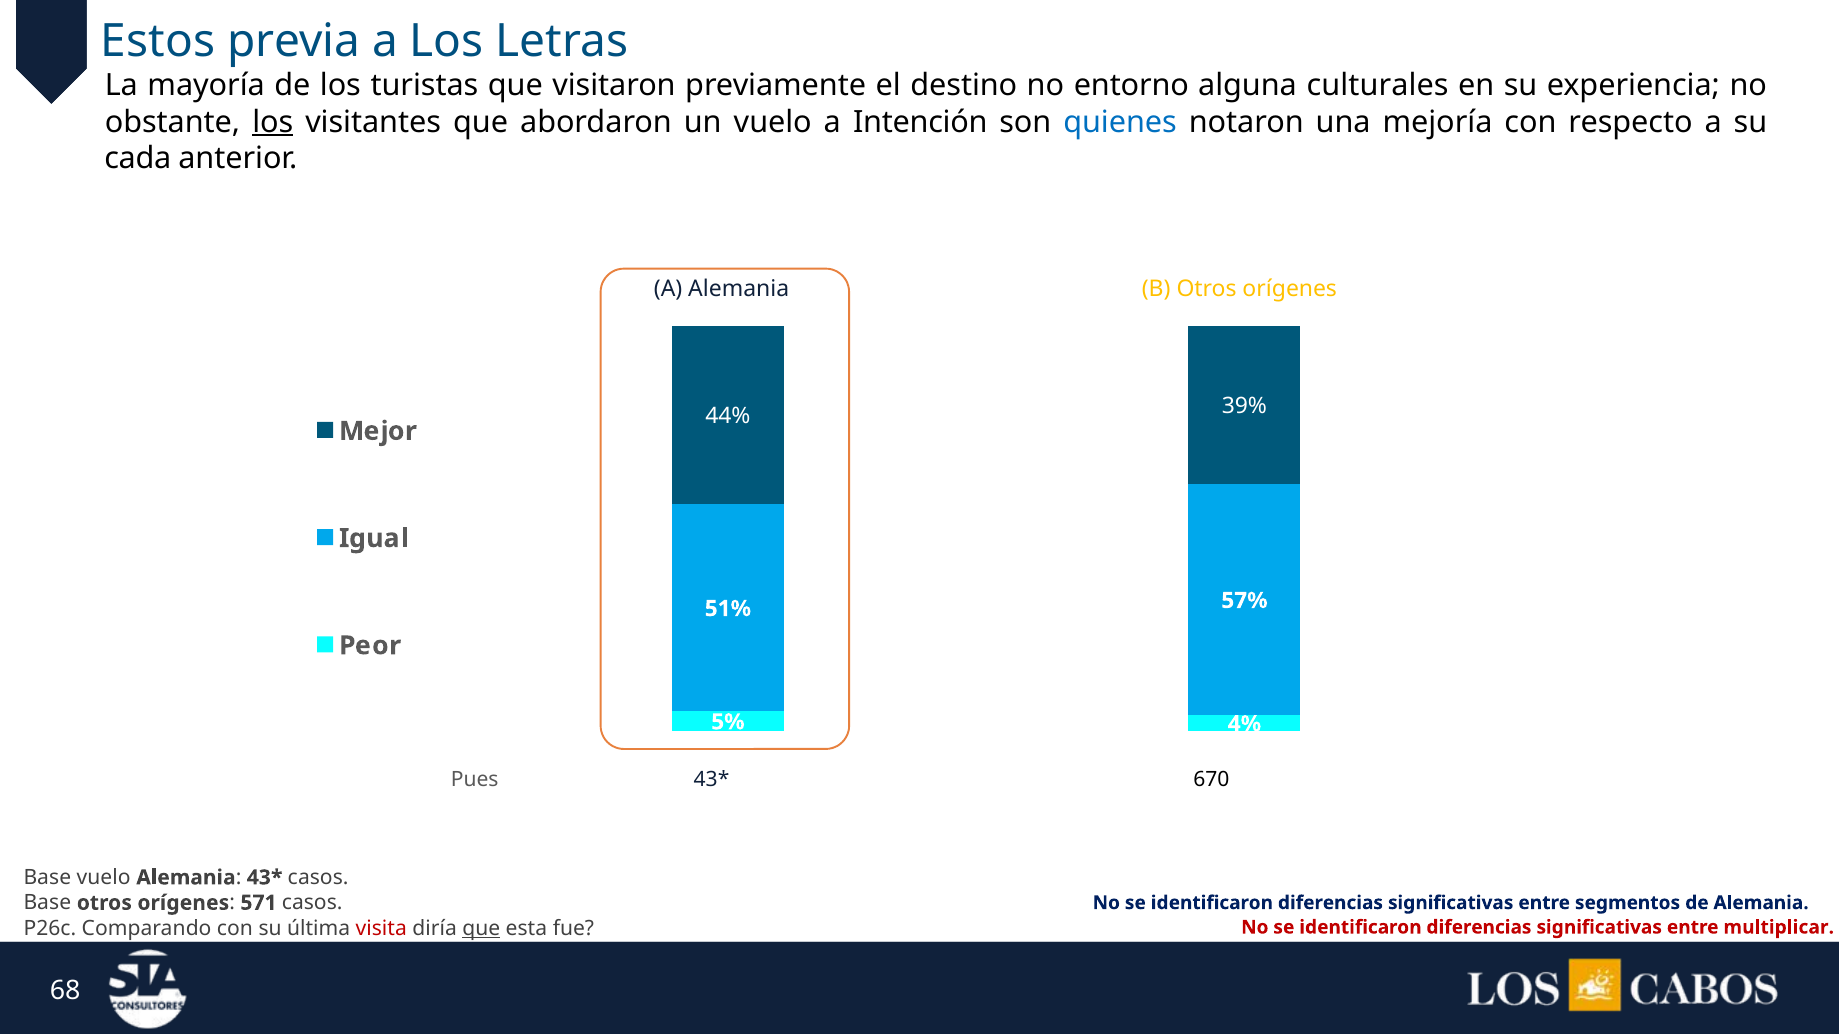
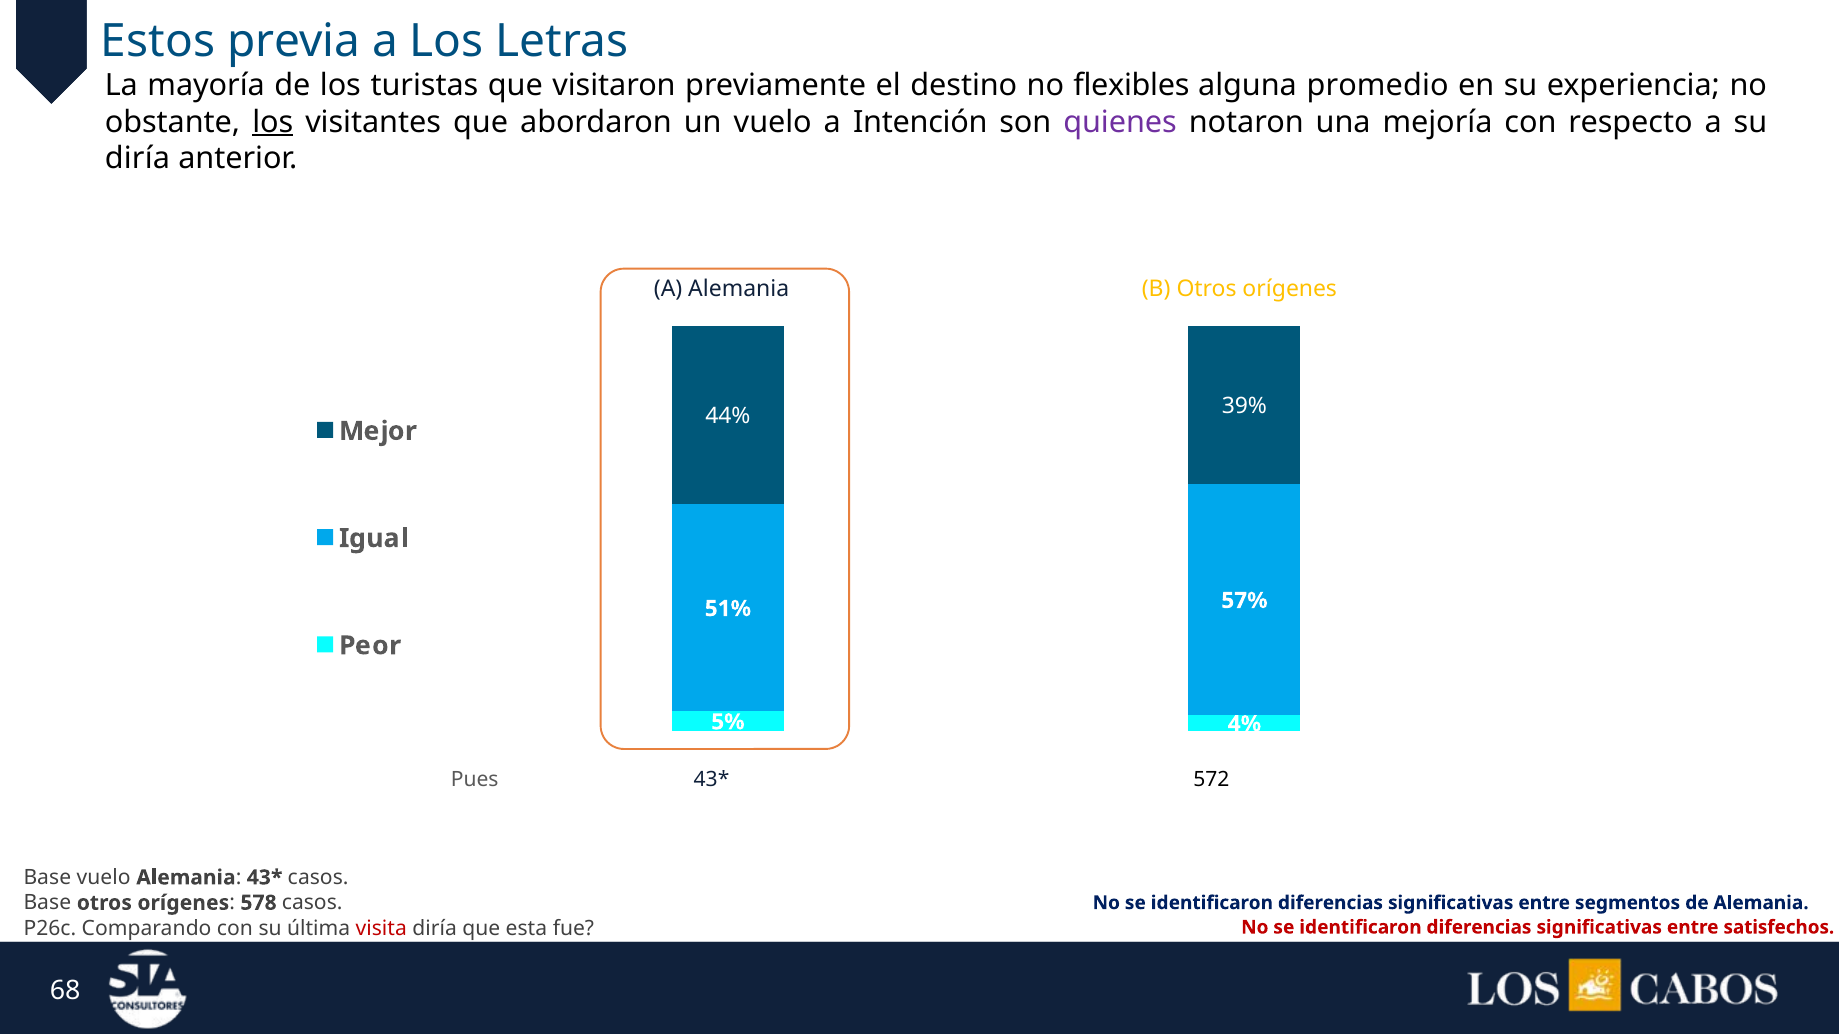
entorno: entorno -> flexibles
culturales: culturales -> promedio
quienes colour: blue -> purple
cada at (138, 159): cada -> diría
670: 670 -> 572
571: 571 -> 578
que at (481, 928) underline: present -> none
multiplicar: multiplicar -> satisfechos
